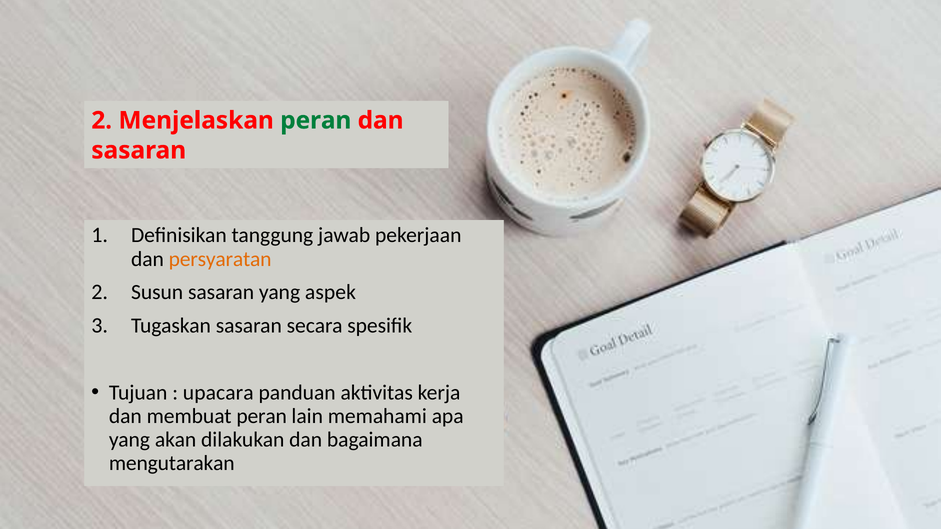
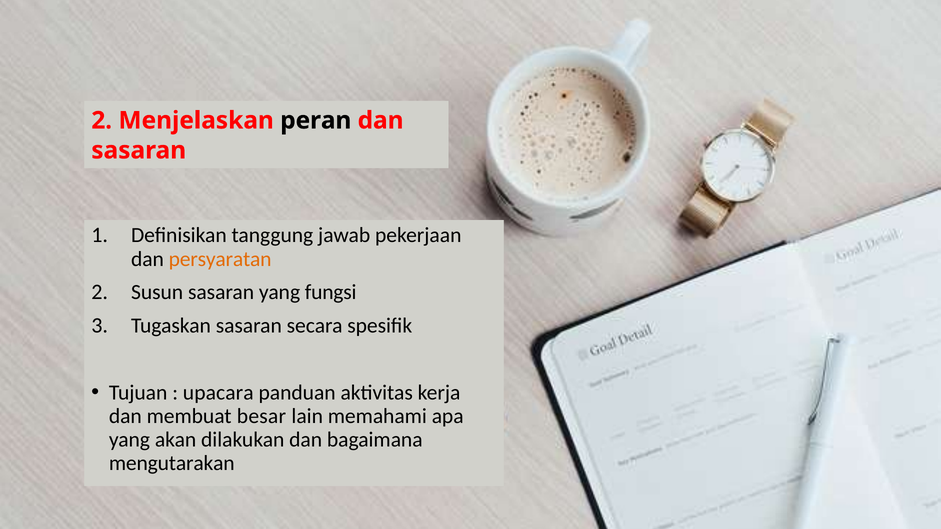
peran at (316, 121) colour: green -> black
aspek: aspek -> fungsi
membuat peran: peran -> besar
